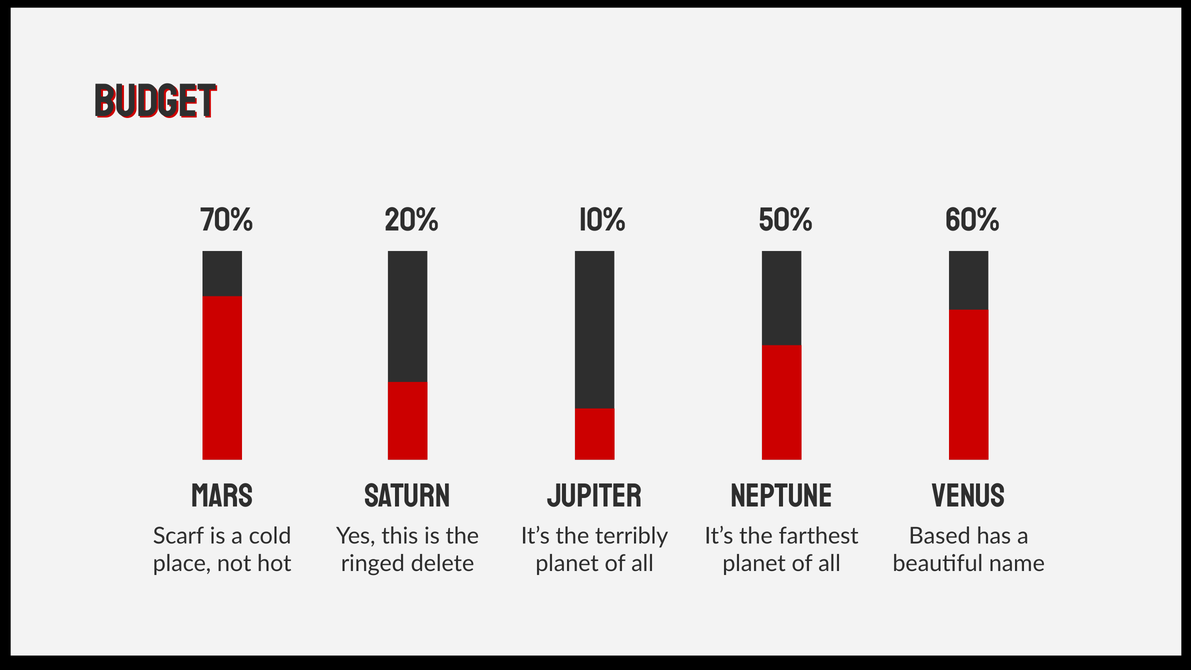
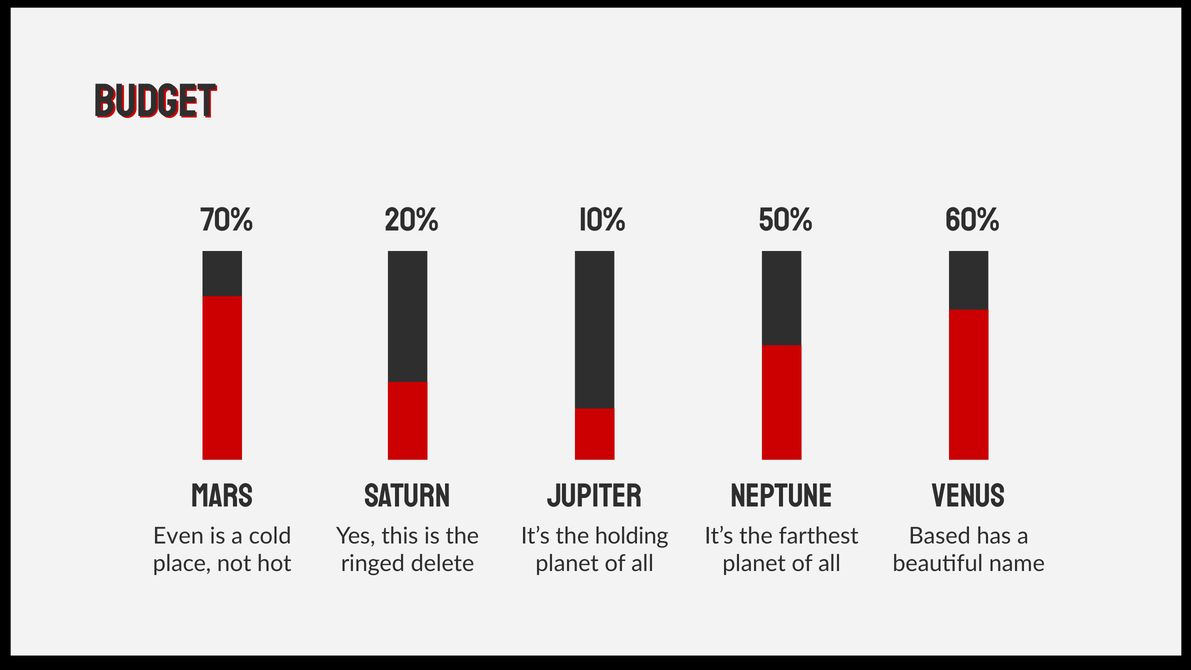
Scarf: Scarf -> Even
terribly: terribly -> holding
